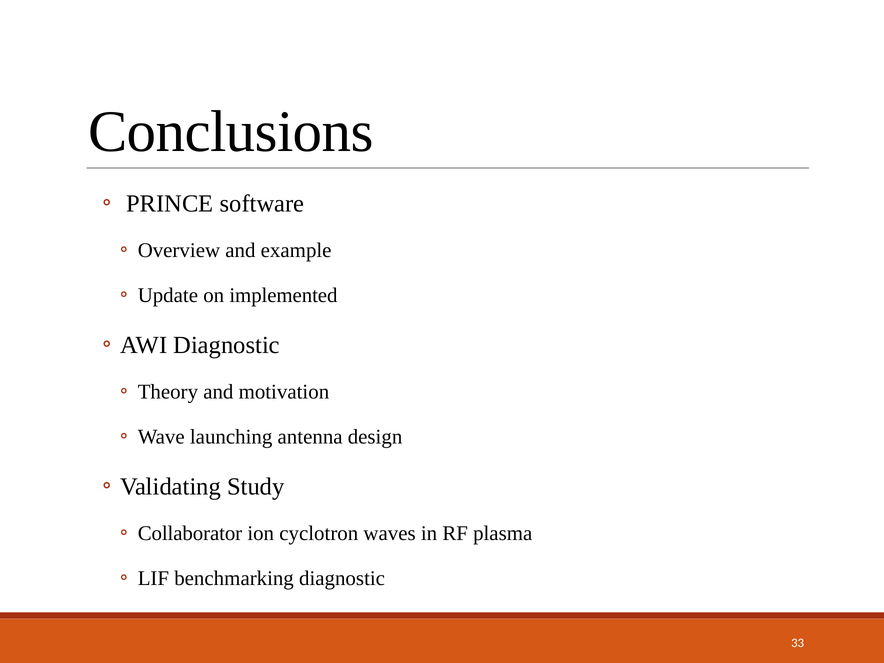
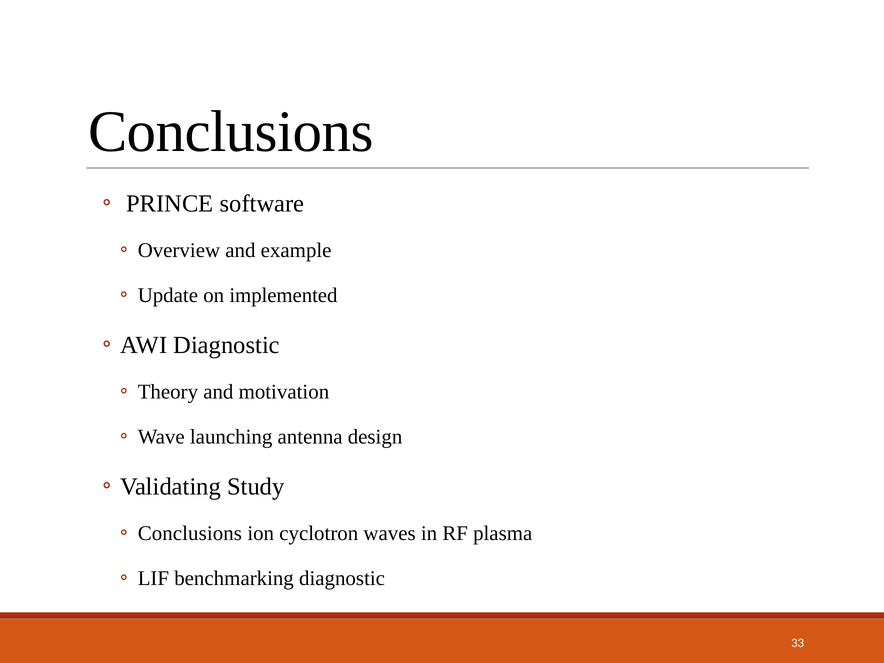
Collaborator at (190, 533): Collaborator -> Conclusions
